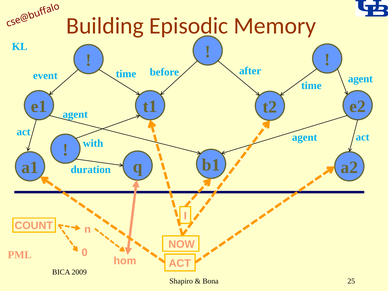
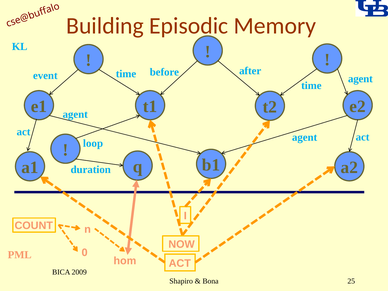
with: with -> loop
